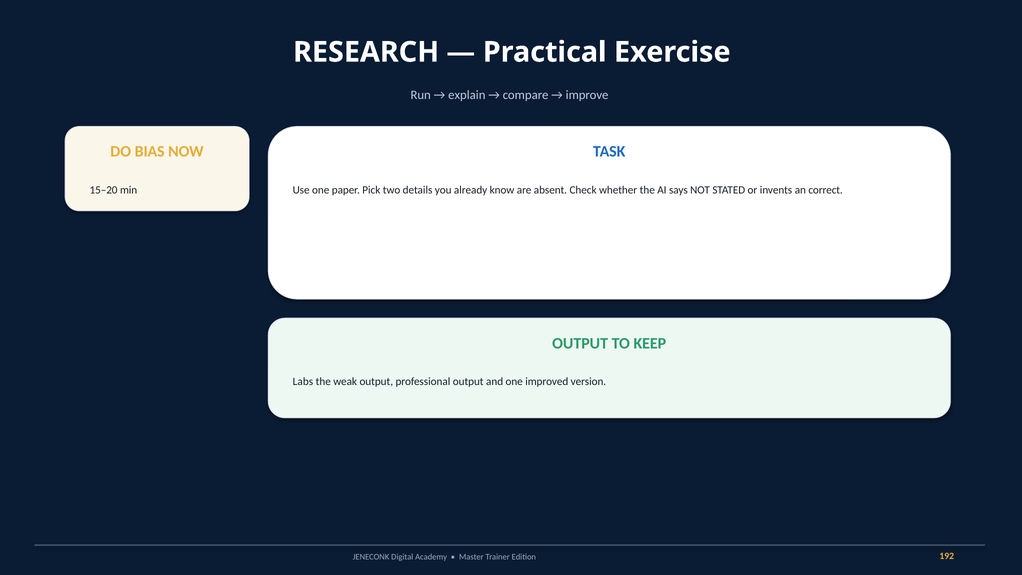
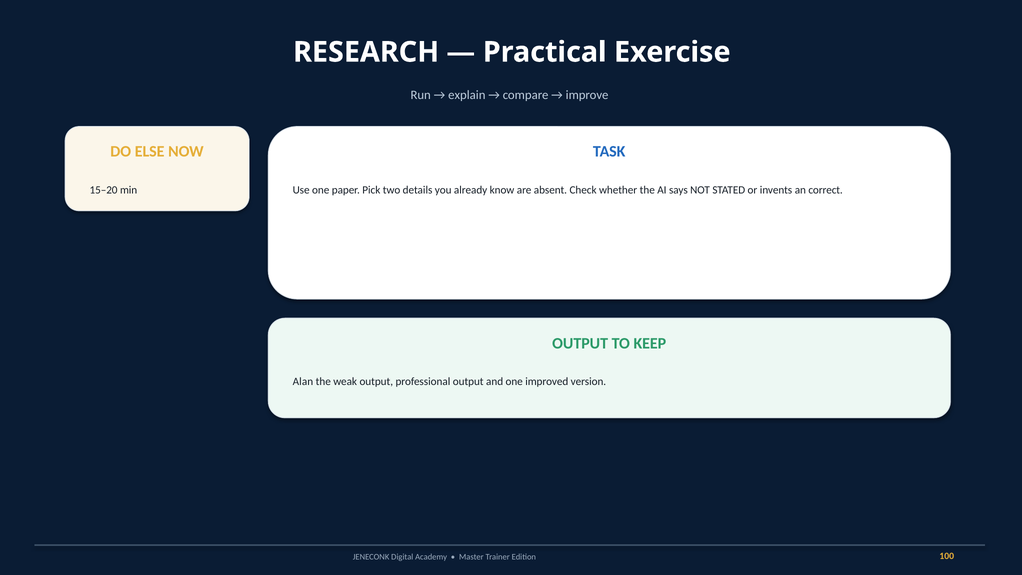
BIAS: BIAS -> ELSE
Labs: Labs -> Alan
192: 192 -> 100
